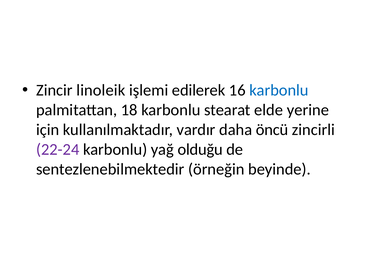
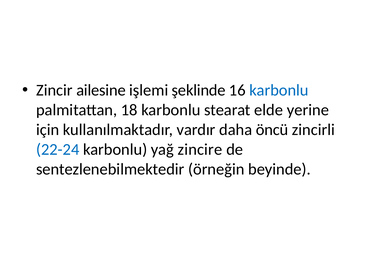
linoleik: linoleik -> ailesine
edilerek: edilerek -> şeklinde
22-24 colour: purple -> blue
olduğu: olduğu -> zincire
